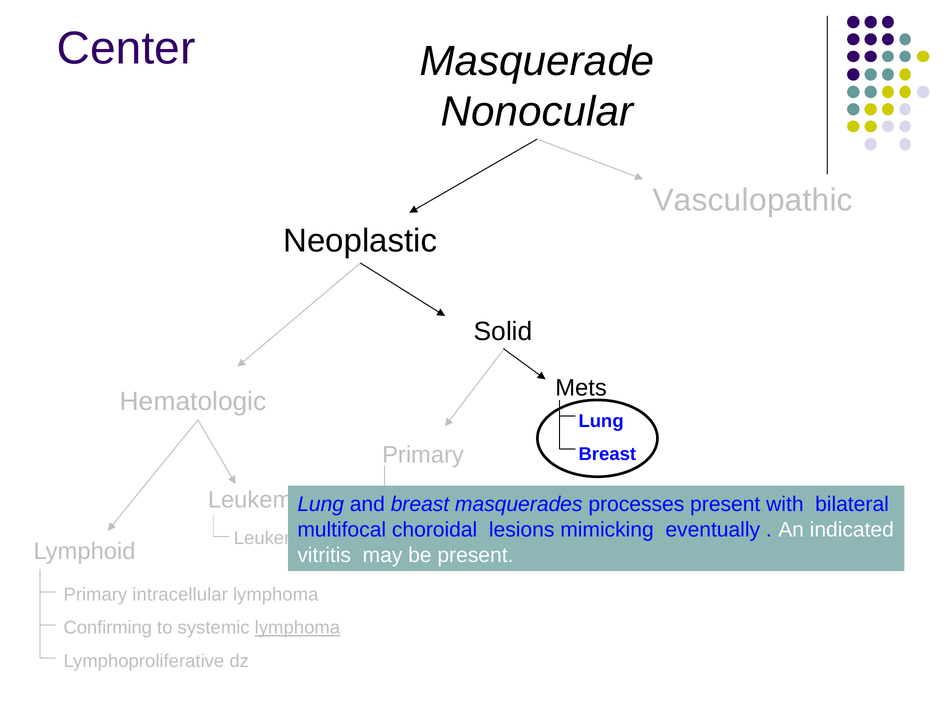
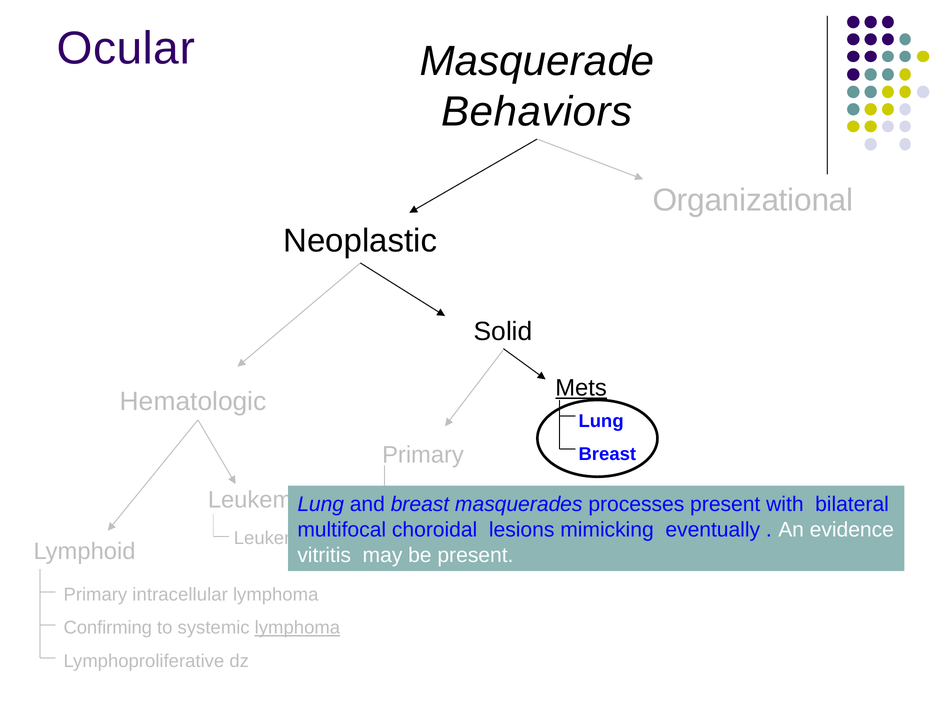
Center: Center -> Ocular
Nonocular: Nonocular -> Behaviors
Vasculopathic: Vasculopathic -> Organizational
Mets underline: none -> present
indicated: indicated -> evidence
